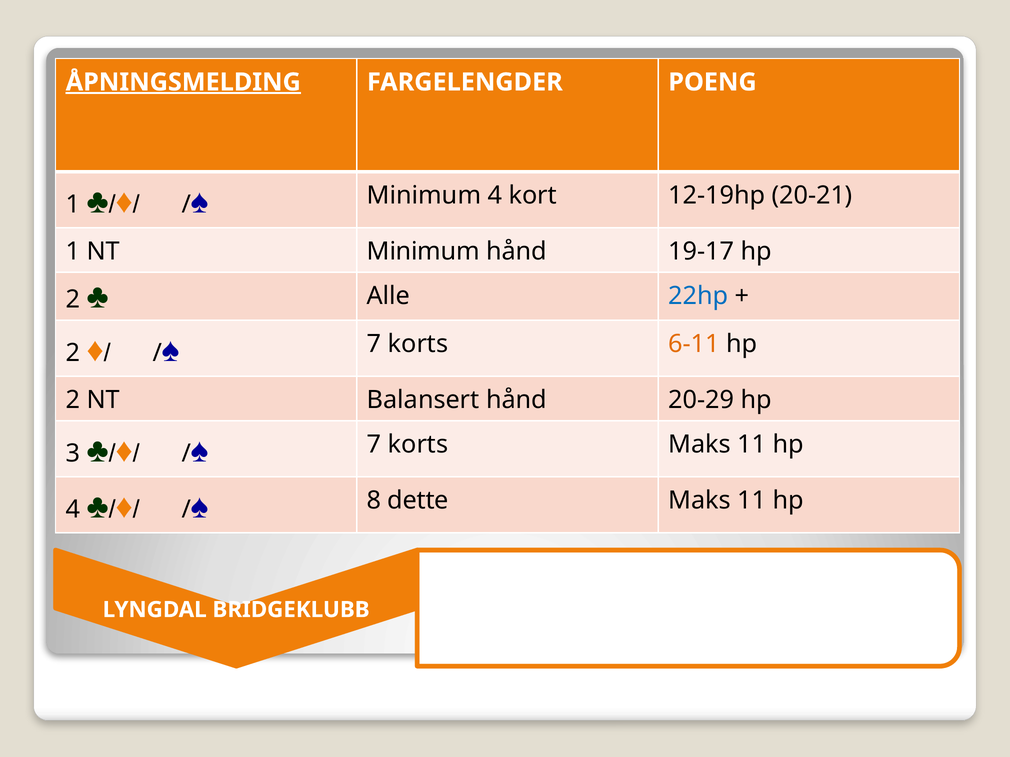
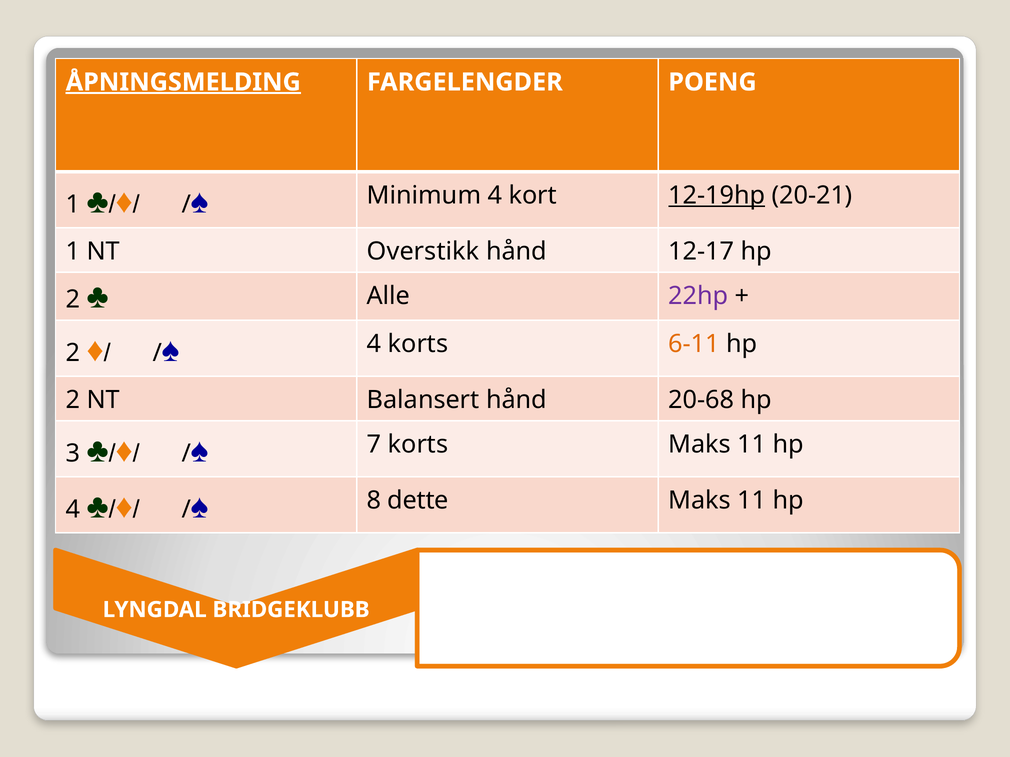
12-19hp underline: none -> present
NT Minimum: Minimum -> Overstikk
19-17: 19-17 -> 12-17
22hp colour: blue -> purple
7 at (374, 344): 7 -> 4
20-29: 20-29 -> 20-68
